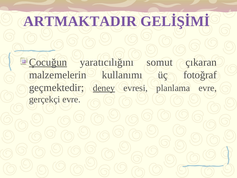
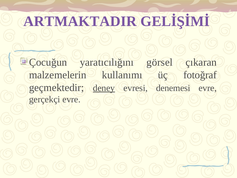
Çocuğun underline: present -> none
somut: somut -> görsel
planlama: planlama -> denemesi
